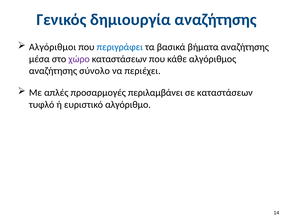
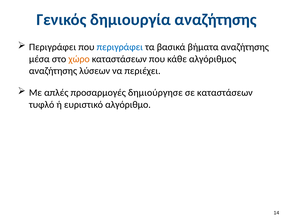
Αλγόριθμοι at (53, 47): Αλγόριθμοι -> Περιγράφει
χώρο colour: purple -> orange
σύνολο: σύνολο -> λύσεων
περιλαμβάνει: περιλαμβάνει -> δημιούργησε
